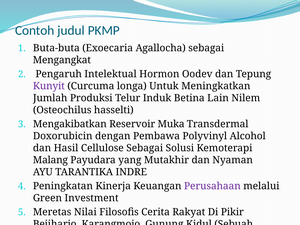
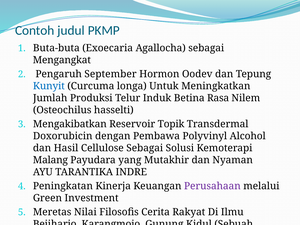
Intelektual: Intelektual -> September
Kunyit colour: purple -> blue
Lain: Lain -> Rasa
Muka: Muka -> Topik
Pikir: Pikir -> Ilmu
